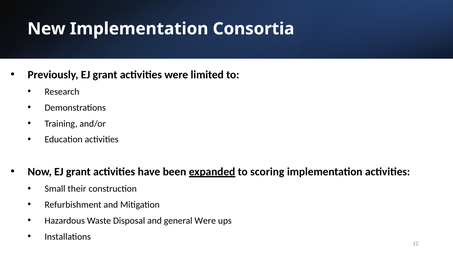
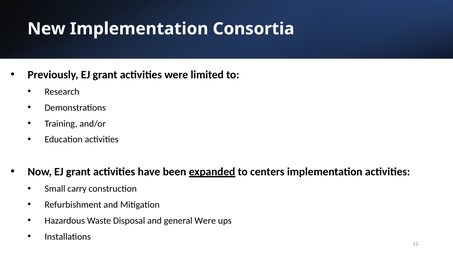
scoring: scoring -> centers
their: their -> carry
